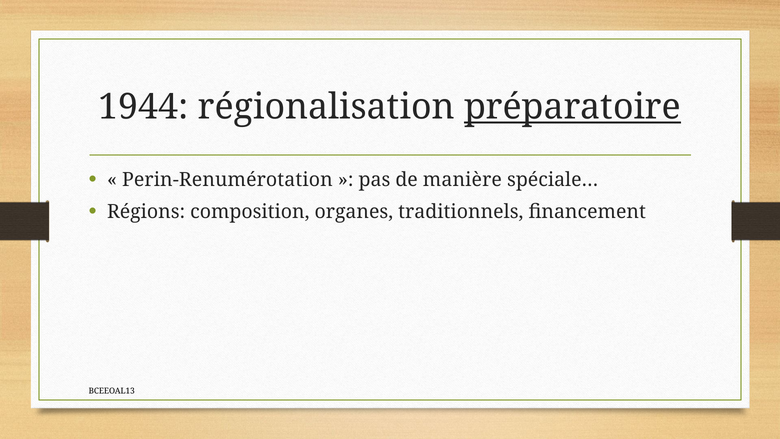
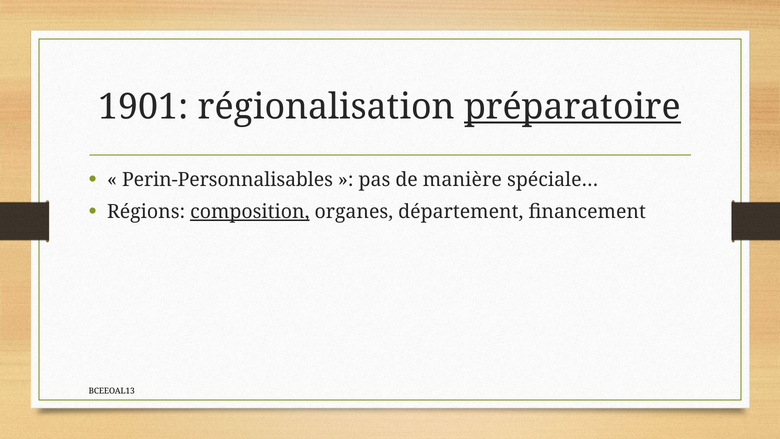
1944: 1944 -> 1901
Perin-Renumérotation: Perin-Renumérotation -> Perin-Personnalisables
composition underline: none -> present
traditionnels: traditionnels -> département
